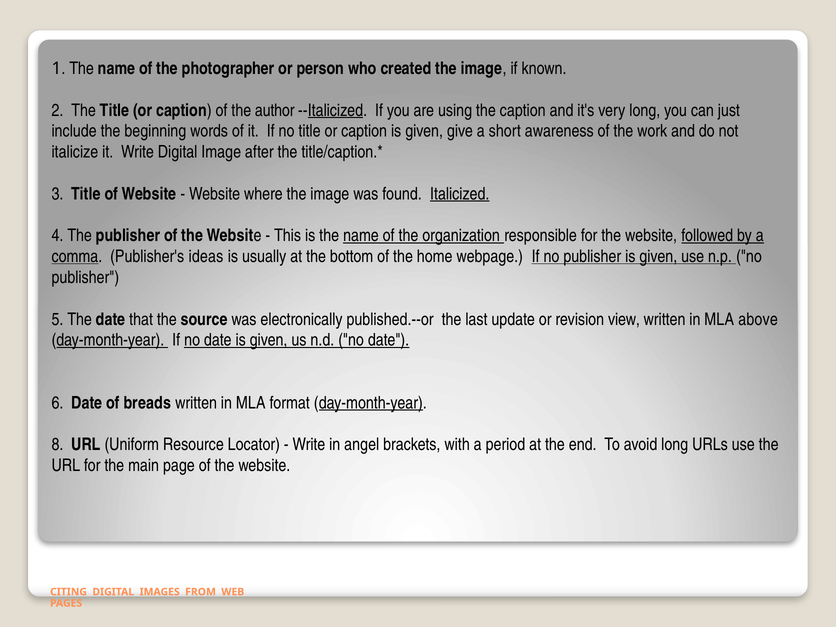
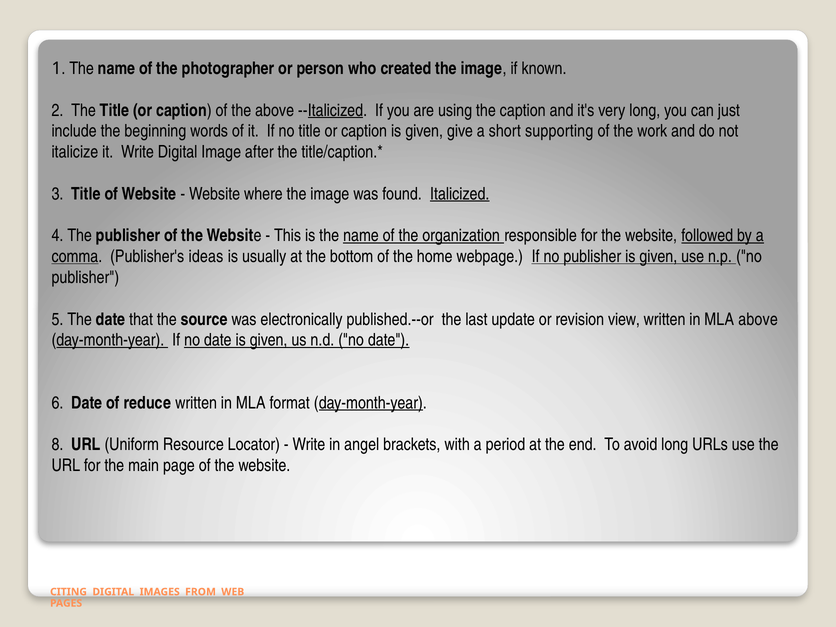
the author: author -> above
awareness: awareness -> supporting
breads: breads -> reduce
